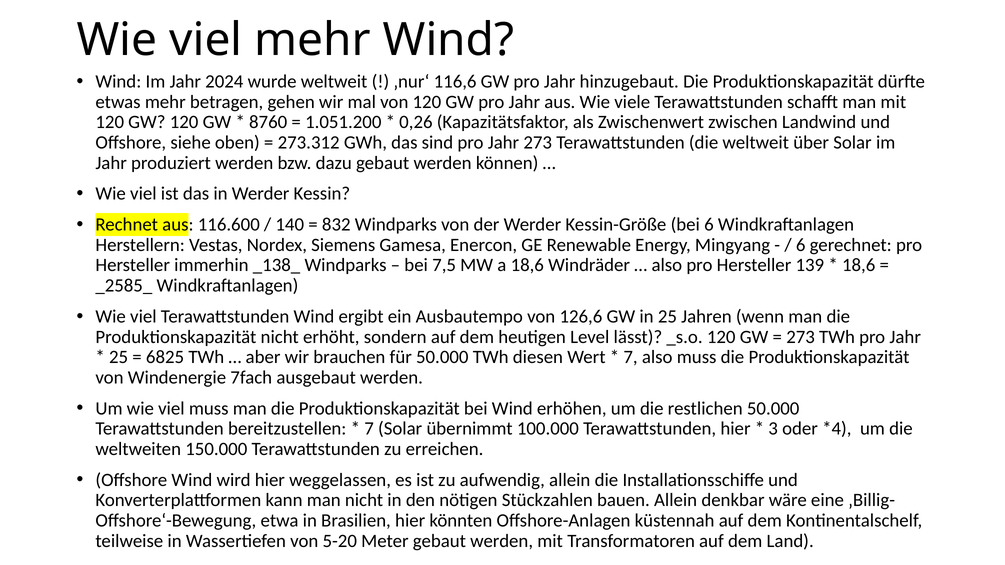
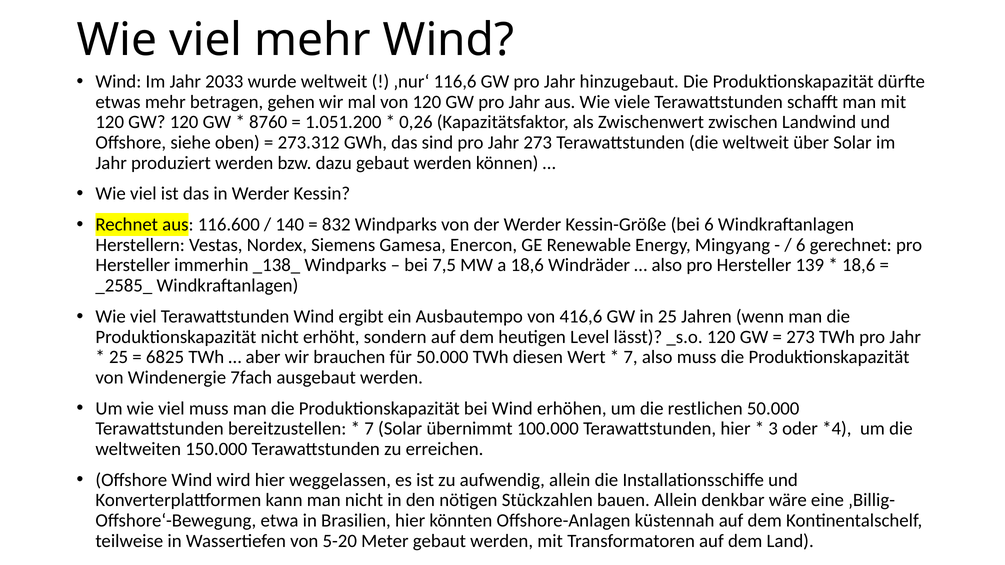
2024: 2024 -> 2033
126,6: 126,6 -> 416,6
